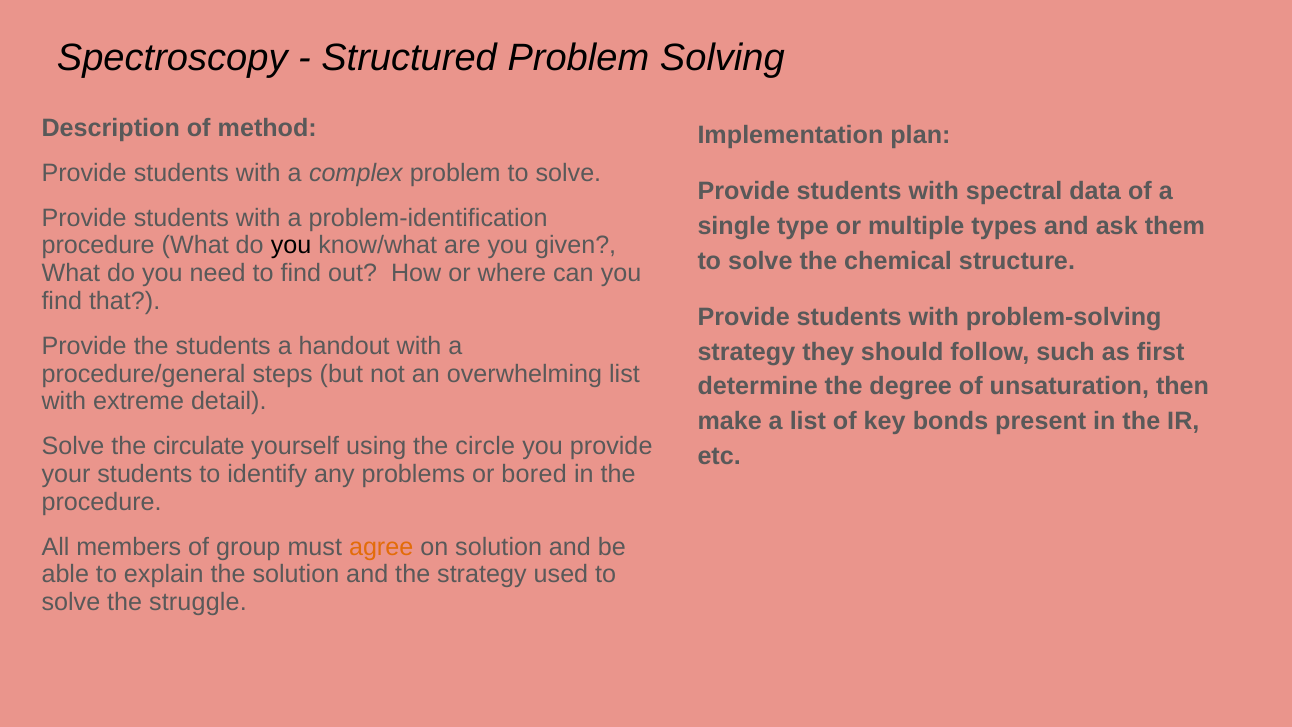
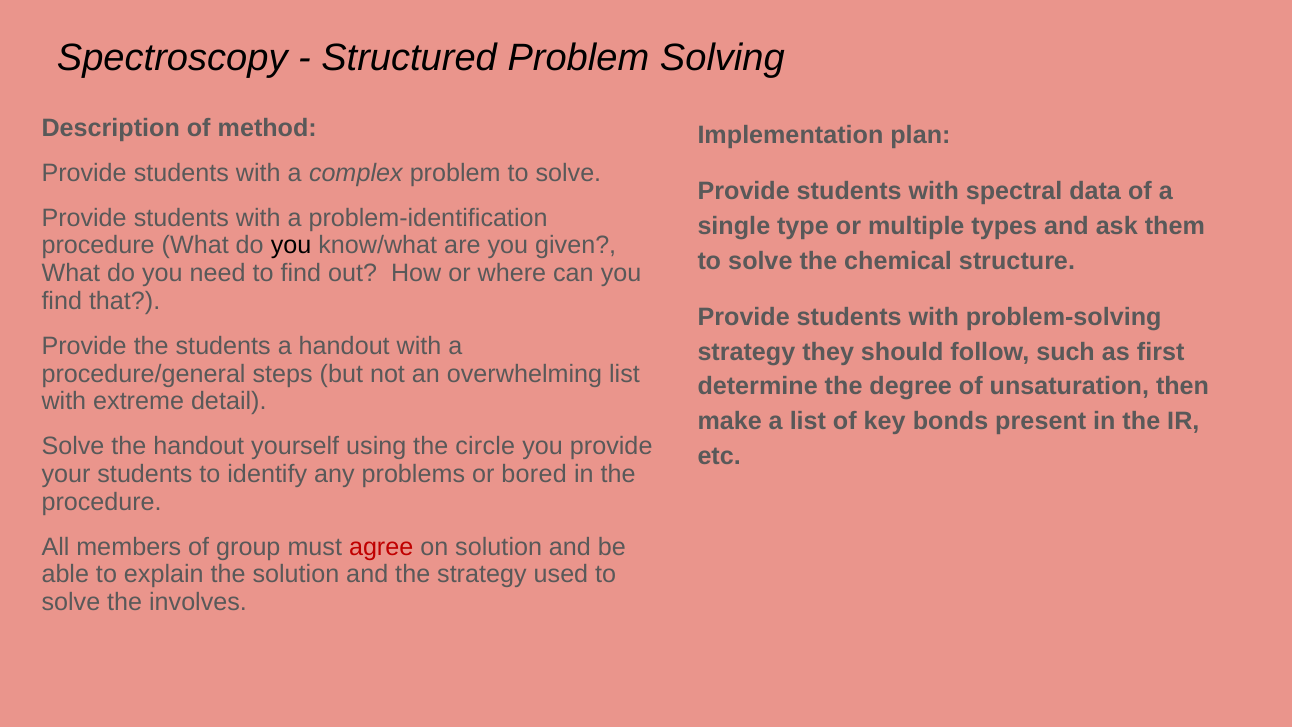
the circulate: circulate -> handout
agree colour: orange -> red
struggle: struggle -> involves
